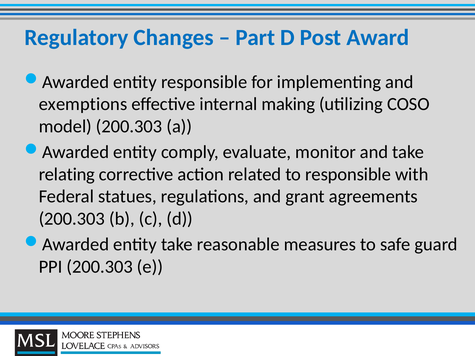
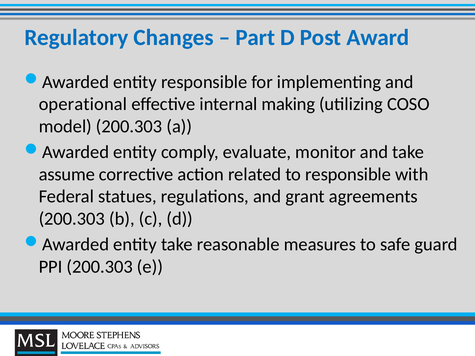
exemptions: exemptions -> operational
relating: relating -> assume
